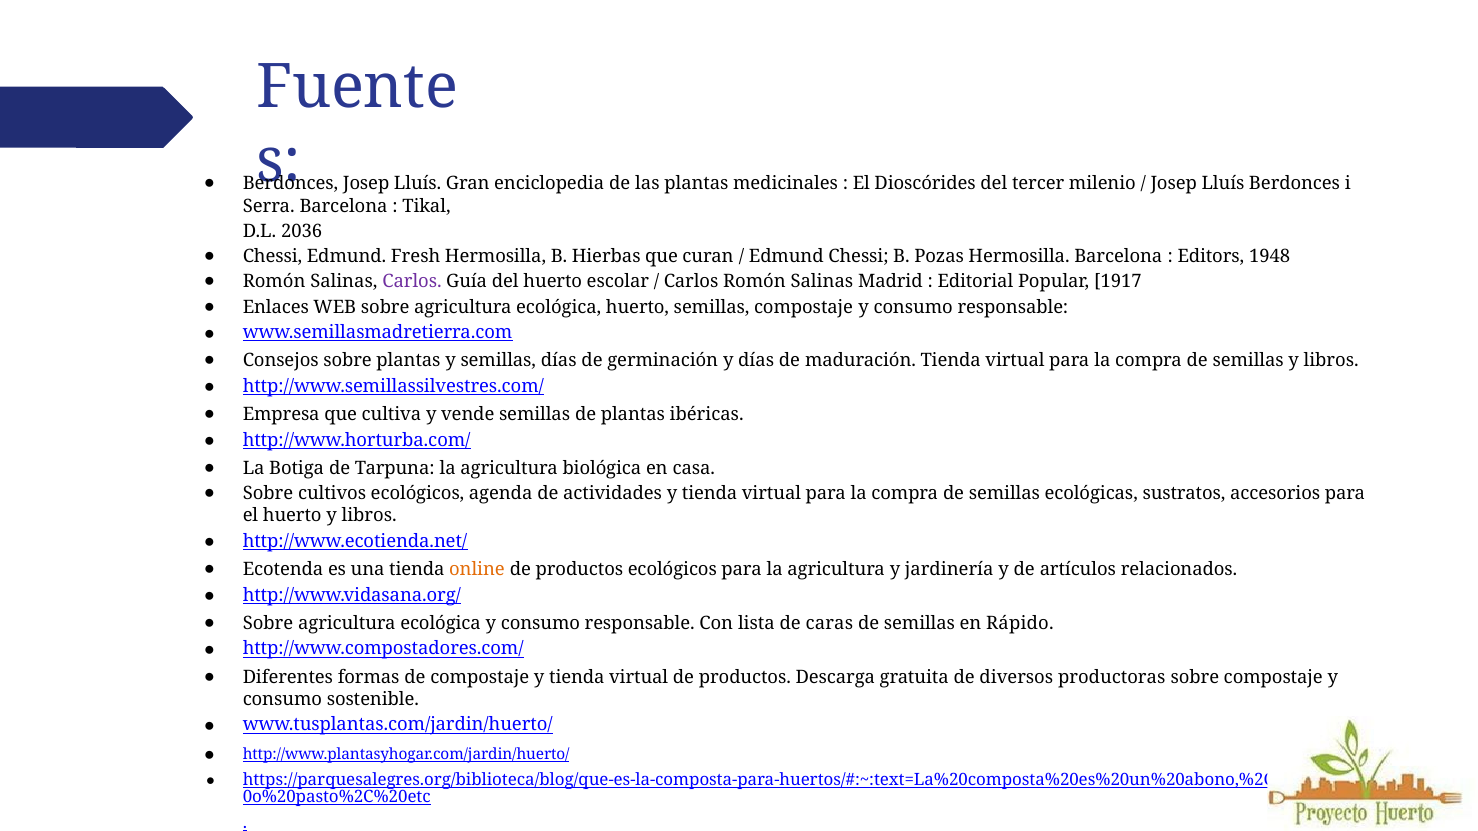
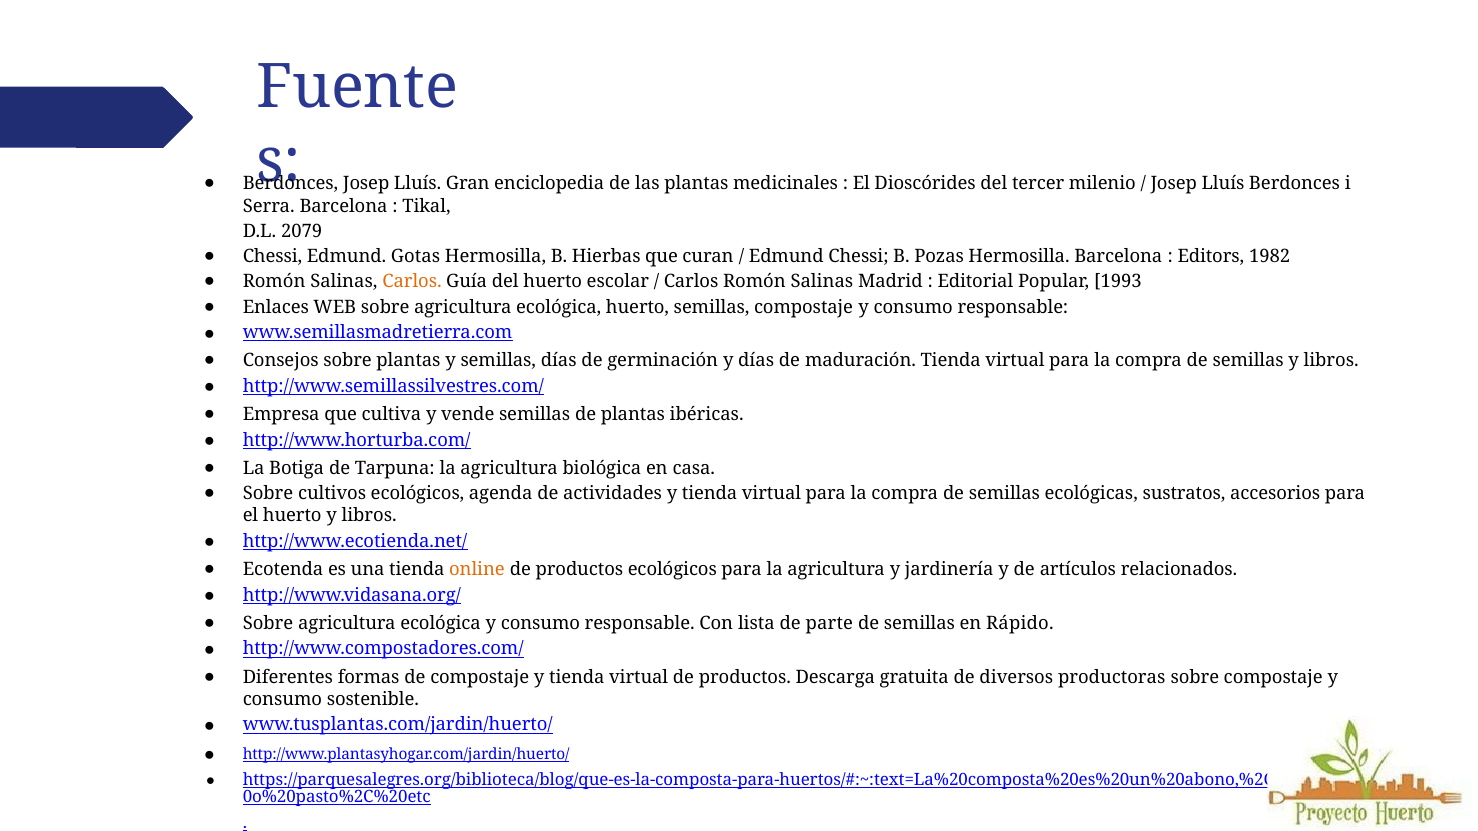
2036: 2036 -> 2079
Fresh: Fresh -> Gotas
1948: 1948 -> 1982
Carlos at (412, 282) colour: purple -> orange
1917: 1917 -> 1993
caras: caras -> parte
